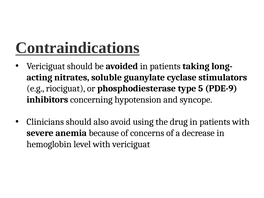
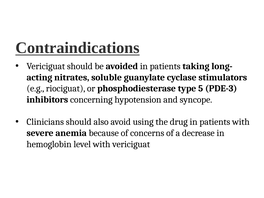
PDE-9: PDE-9 -> PDE-3
